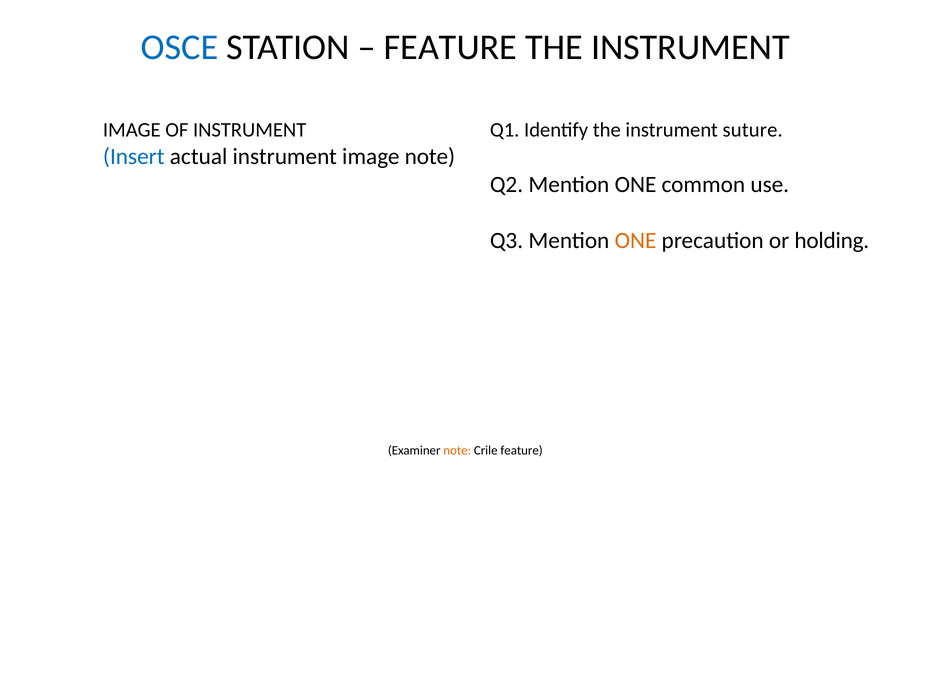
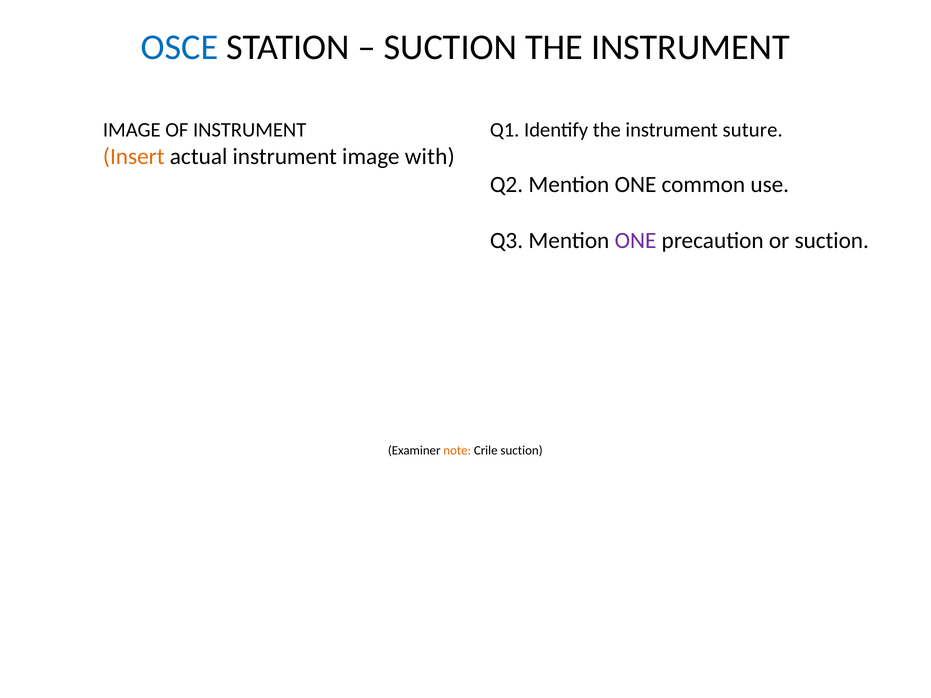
FEATURE at (450, 47): FEATURE -> SUCTION
Insert colour: blue -> orange
image note: note -> with
ONE at (636, 241) colour: orange -> purple
or holding: holding -> suction
Crile feature: feature -> suction
